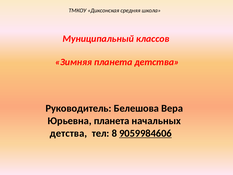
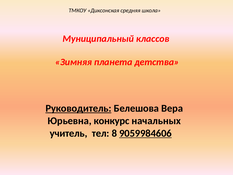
Руководитель underline: none -> present
Юрьевна планета: планета -> конкурс
детства at (68, 133): детства -> учитель
